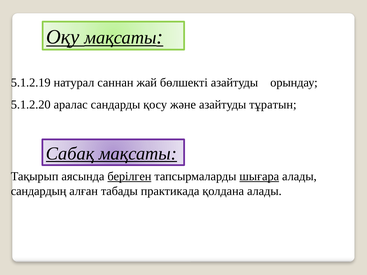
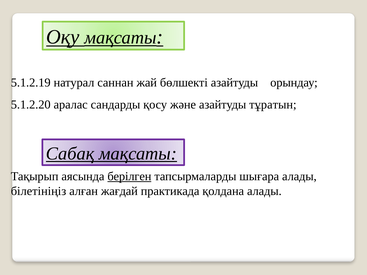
шығара underline: present -> none
сандардың: сандардың -> білетініңіз
табады: табады -> жағдай
